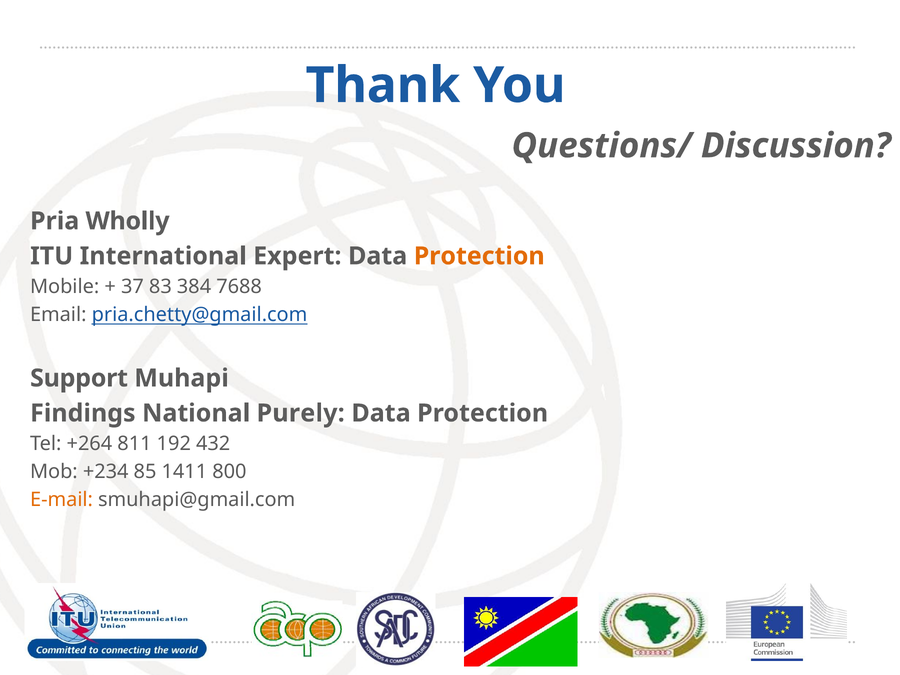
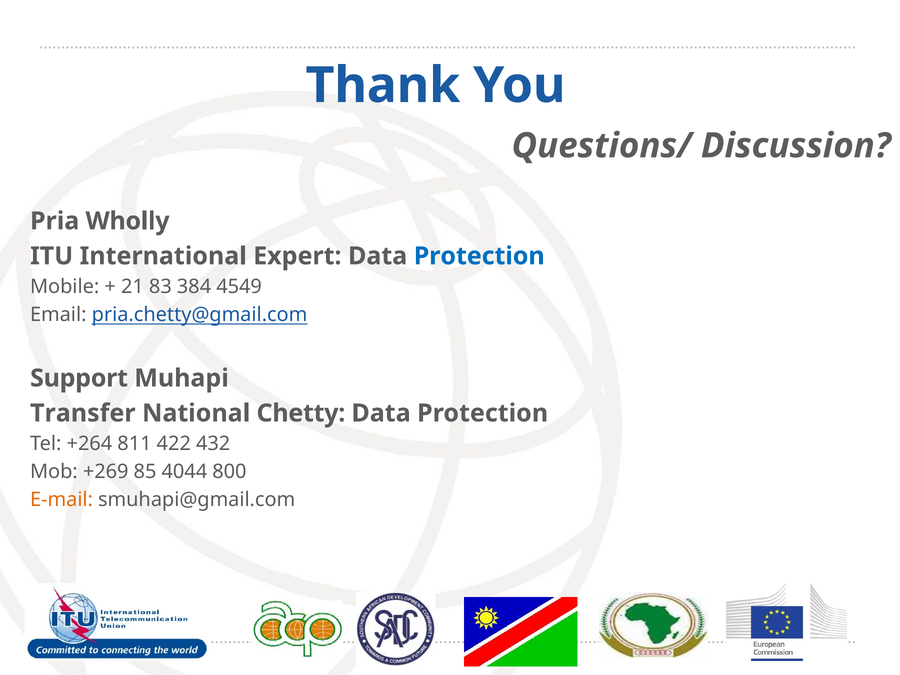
Protection at (479, 256) colour: orange -> blue
37: 37 -> 21
7688: 7688 -> 4549
Findings: Findings -> Transfer
Purely: Purely -> Chetty
192: 192 -> 422
+234: +234 -> +269
1411: 1411 -> 4044
